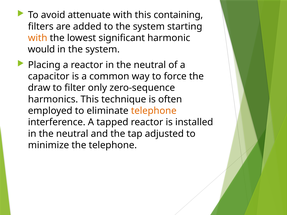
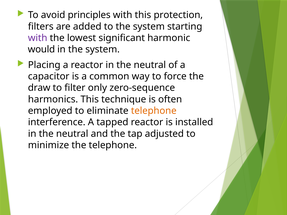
attenuate: attenuate -> principles
containing: containing -> protection
with at (38, 38) colour: orange -> purple
